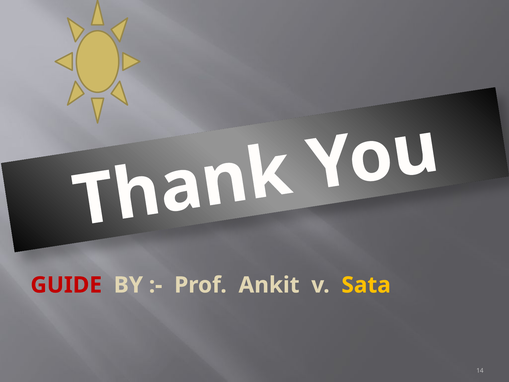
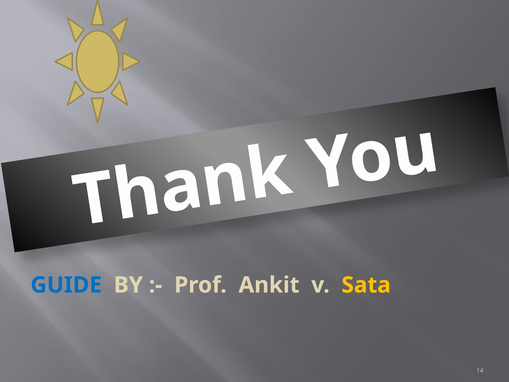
GUIDE colour: red -> blue
